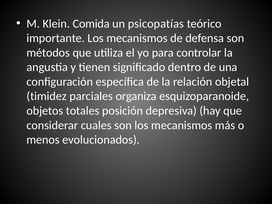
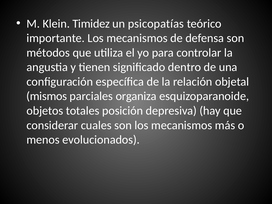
Comida: Comida -> Timidez
timidez: timidez -> mismos
